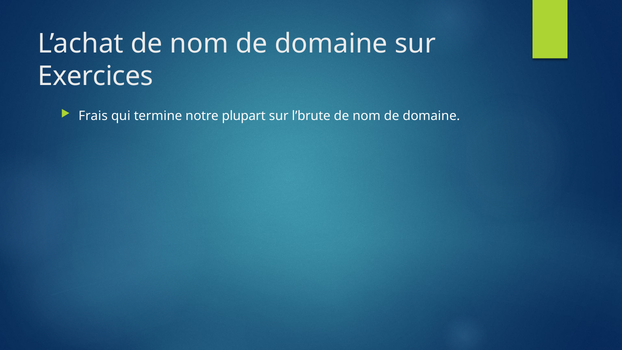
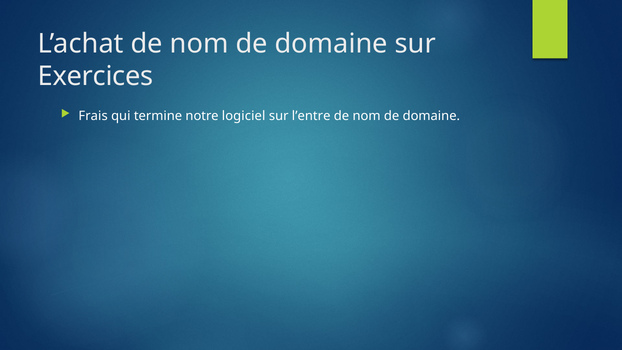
plupart: plupart -> logiciel
l’brute: l’brute -> l’entre
